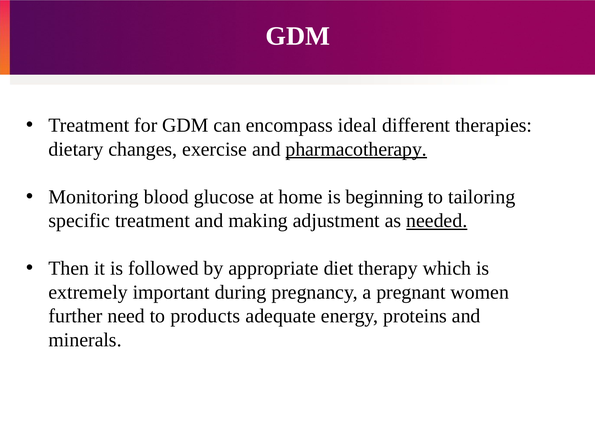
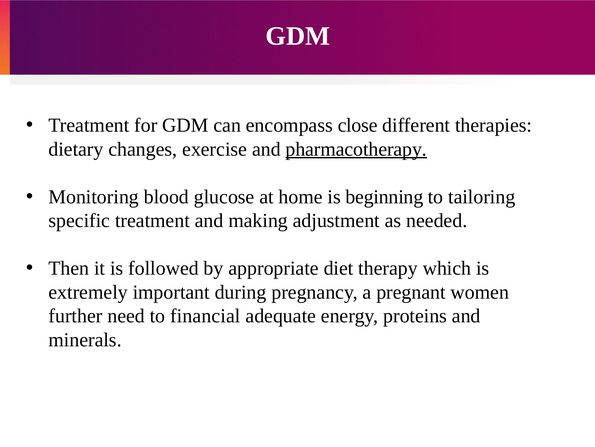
ideal: ideal -> close
needed underline: present -> none
products: products -> financial
